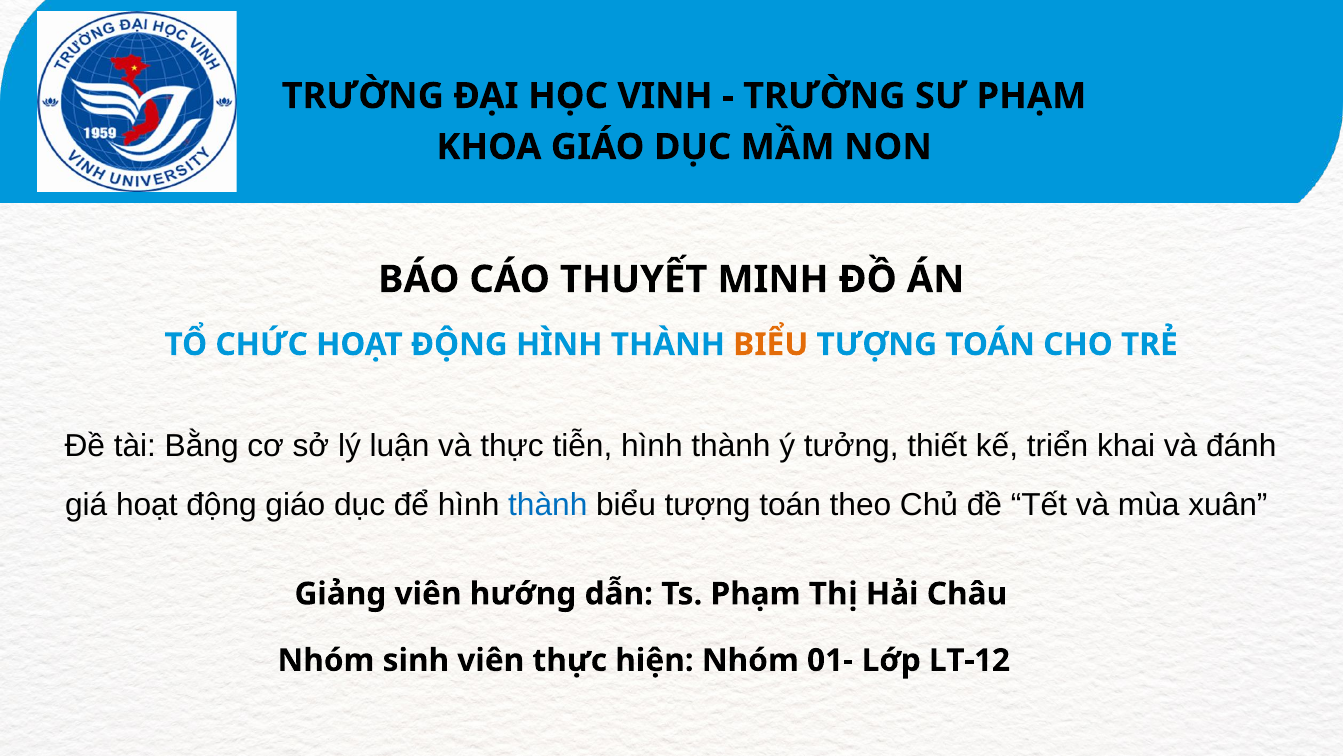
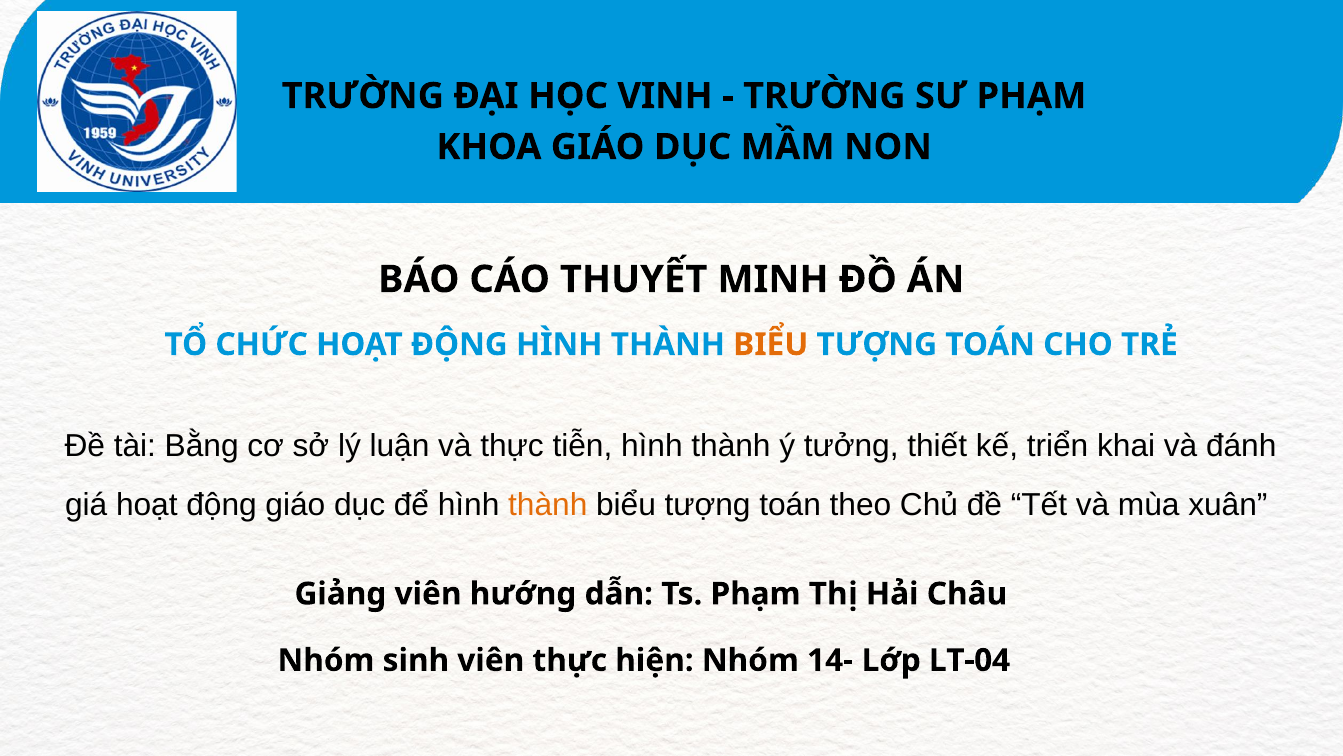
thành at (548, 505) colour: blue -> orange
01-: 01- -> 14-
LT-12: LT-12 -> LT-04
